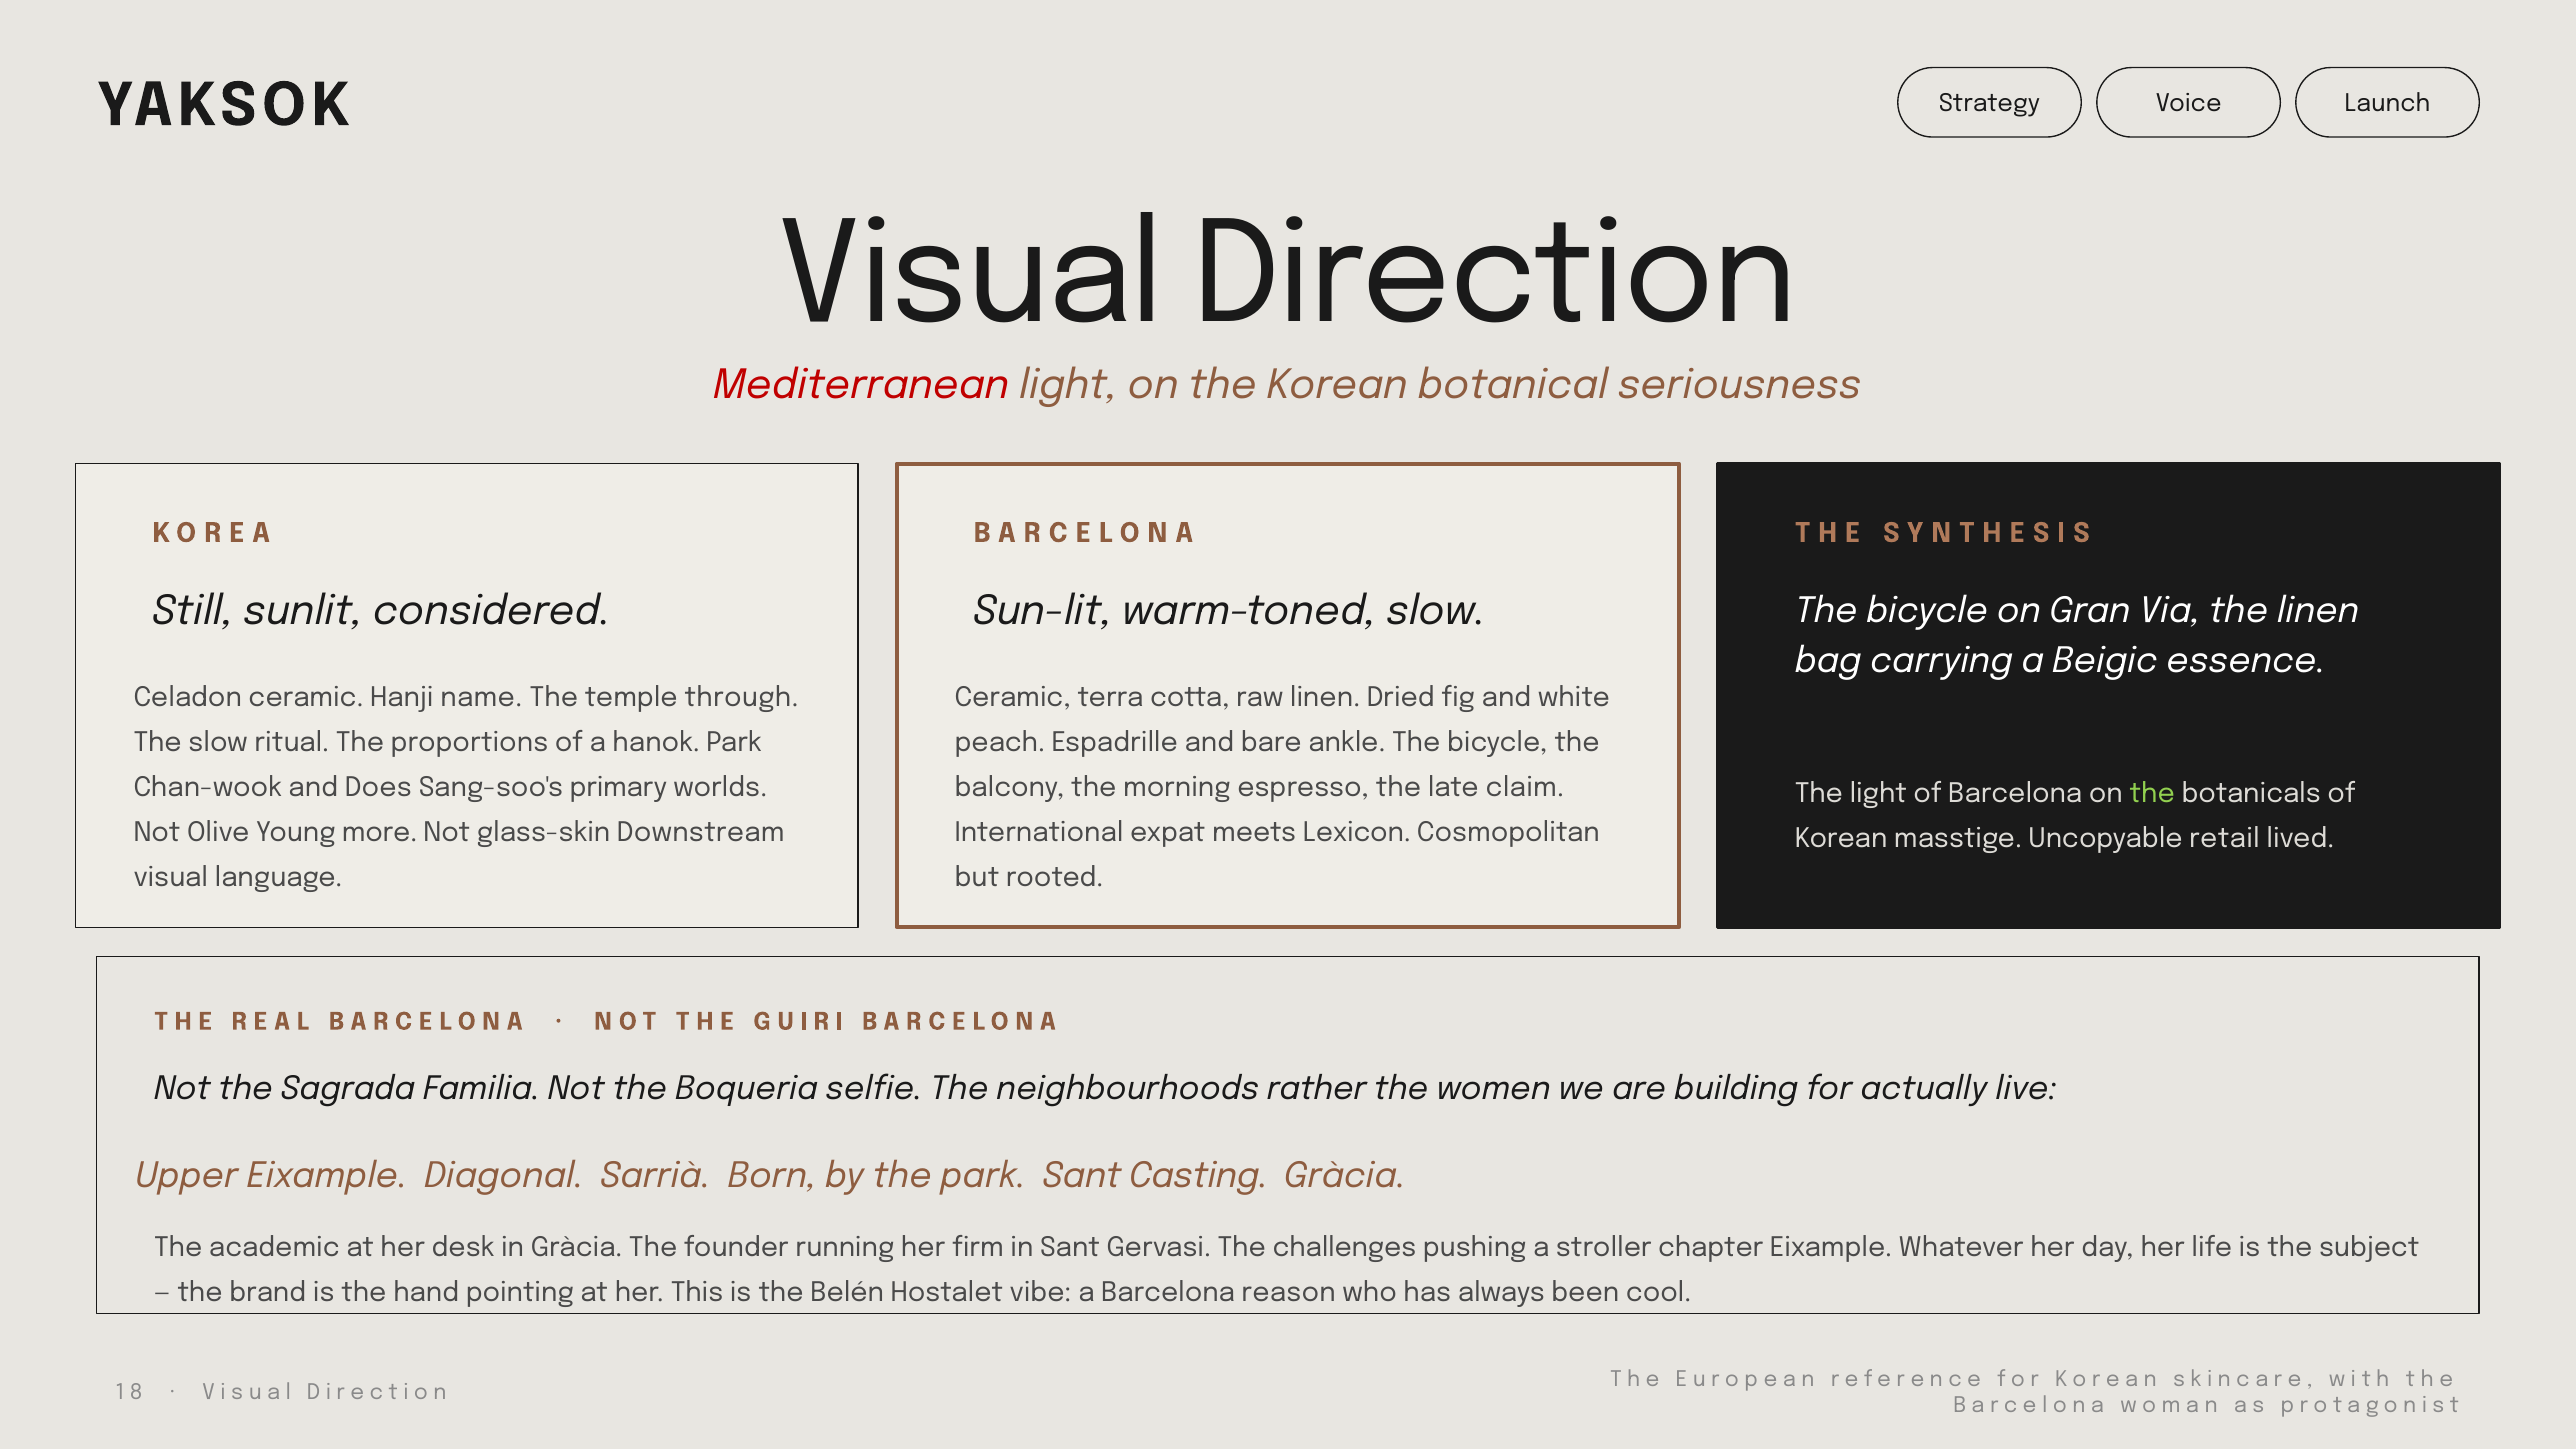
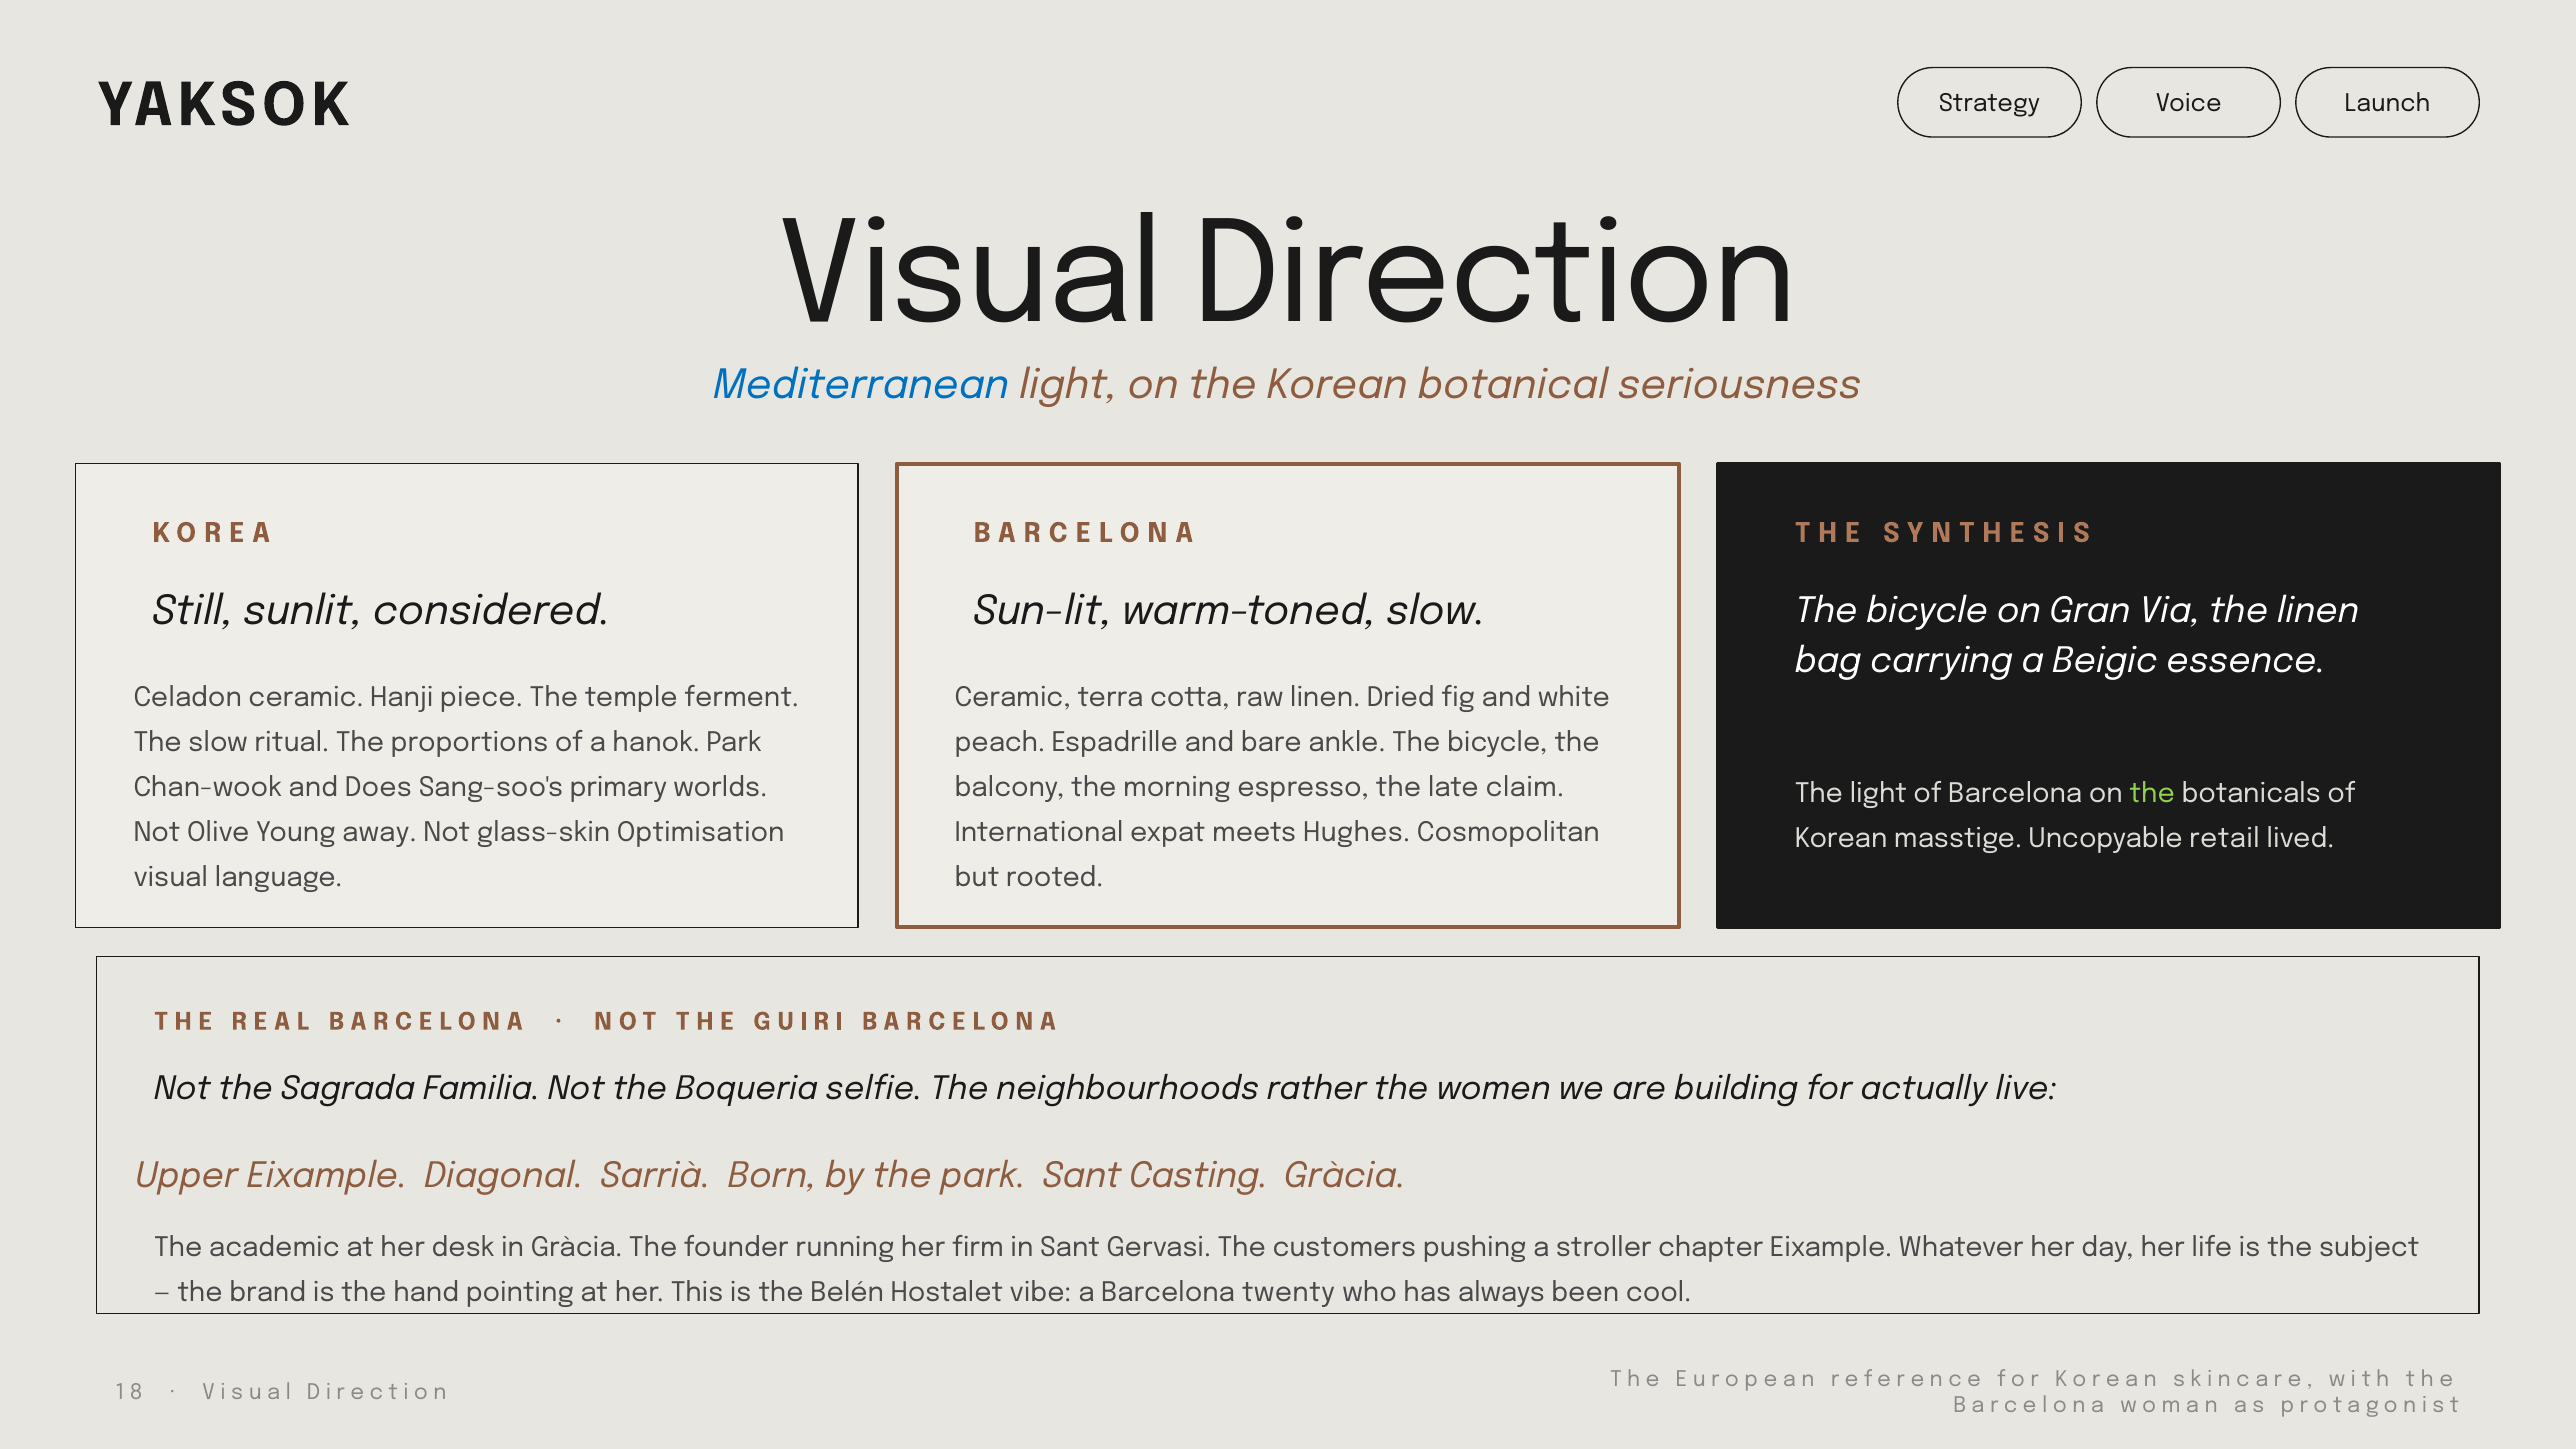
Mediterranean colour: red -> blue
name: name -> piece
through: through -> ferment
more: more -> away
Downstream: Downstream -> Optimisation
Lexicon: Lexicon -> Hughes
challenges: challenges -> customers
reason: reason -> twenty
